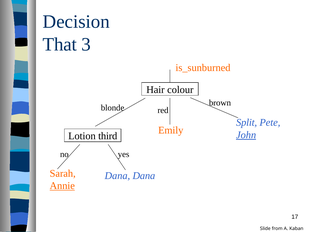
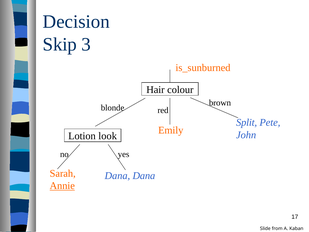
That: That -> Skip
John underline: present -> none
third: third -> look
